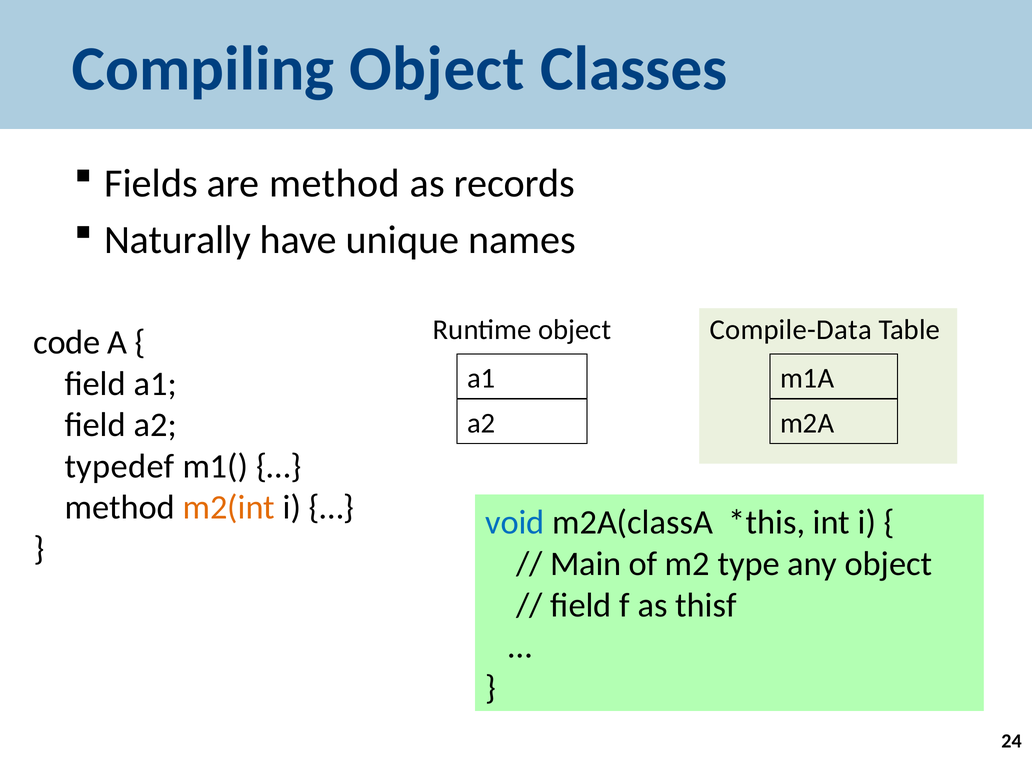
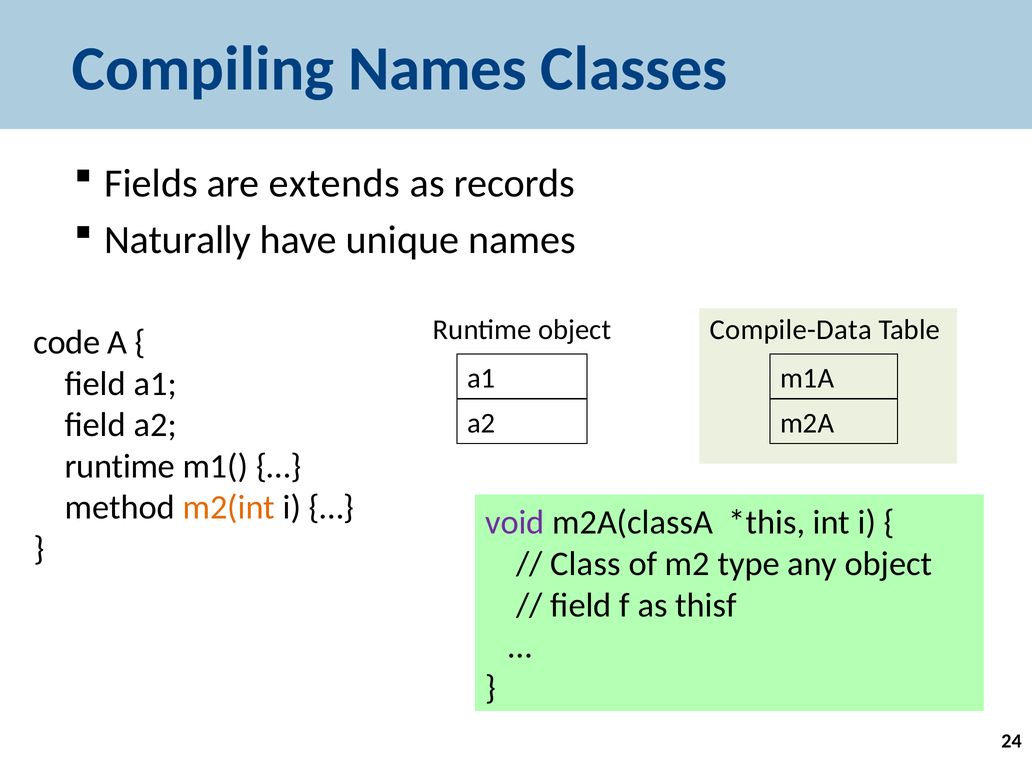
Compiling Object: Object -> Names
are method: method -> extends
typedef at (120, 466): typedef -> runtime
void colour: blue -> purple
Main: Main -> Class
